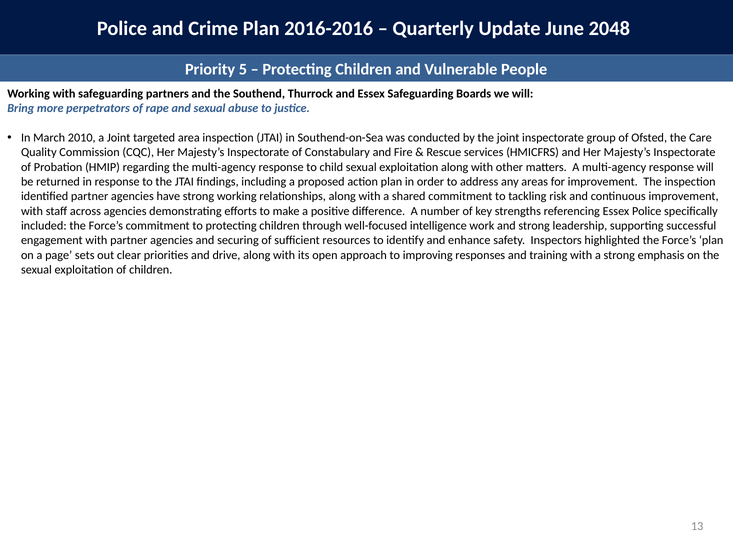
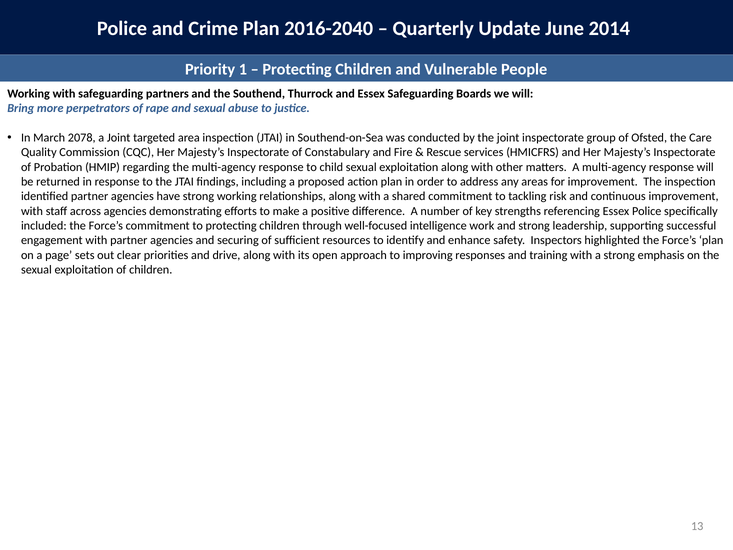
2016-2016: 2016-2016 -> 2016-2040
2048: 2048 -> 2014
5: 5 -> 1
2010: 2010 -> 2078
